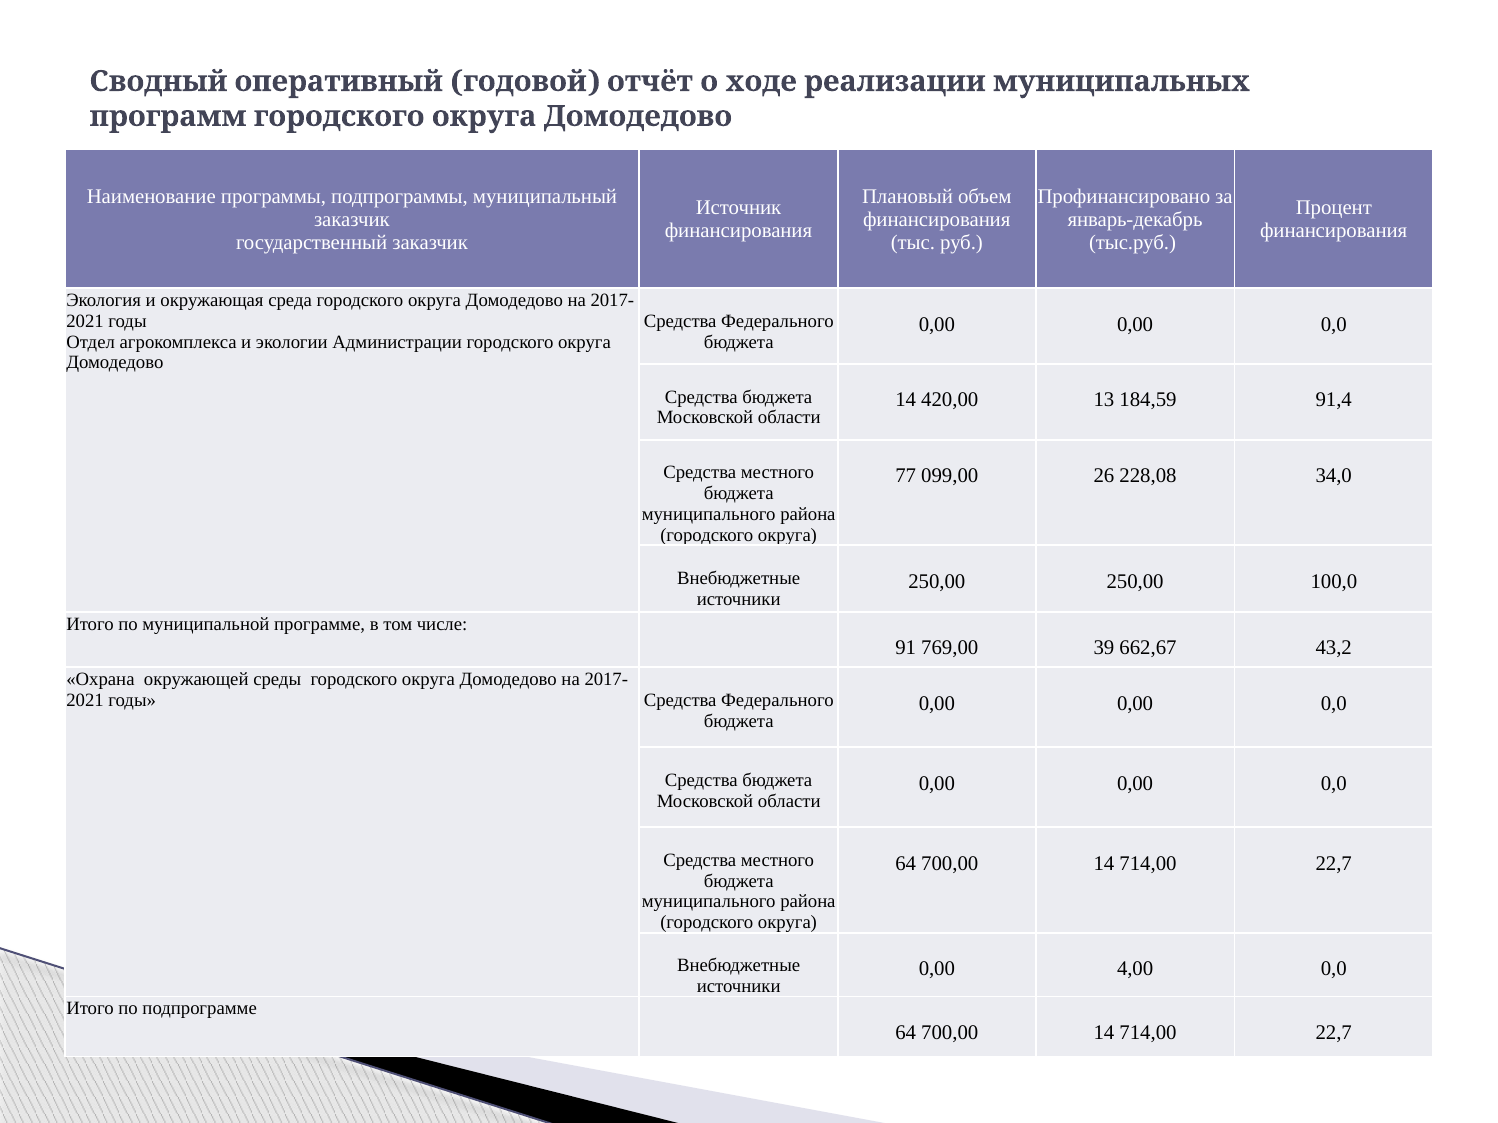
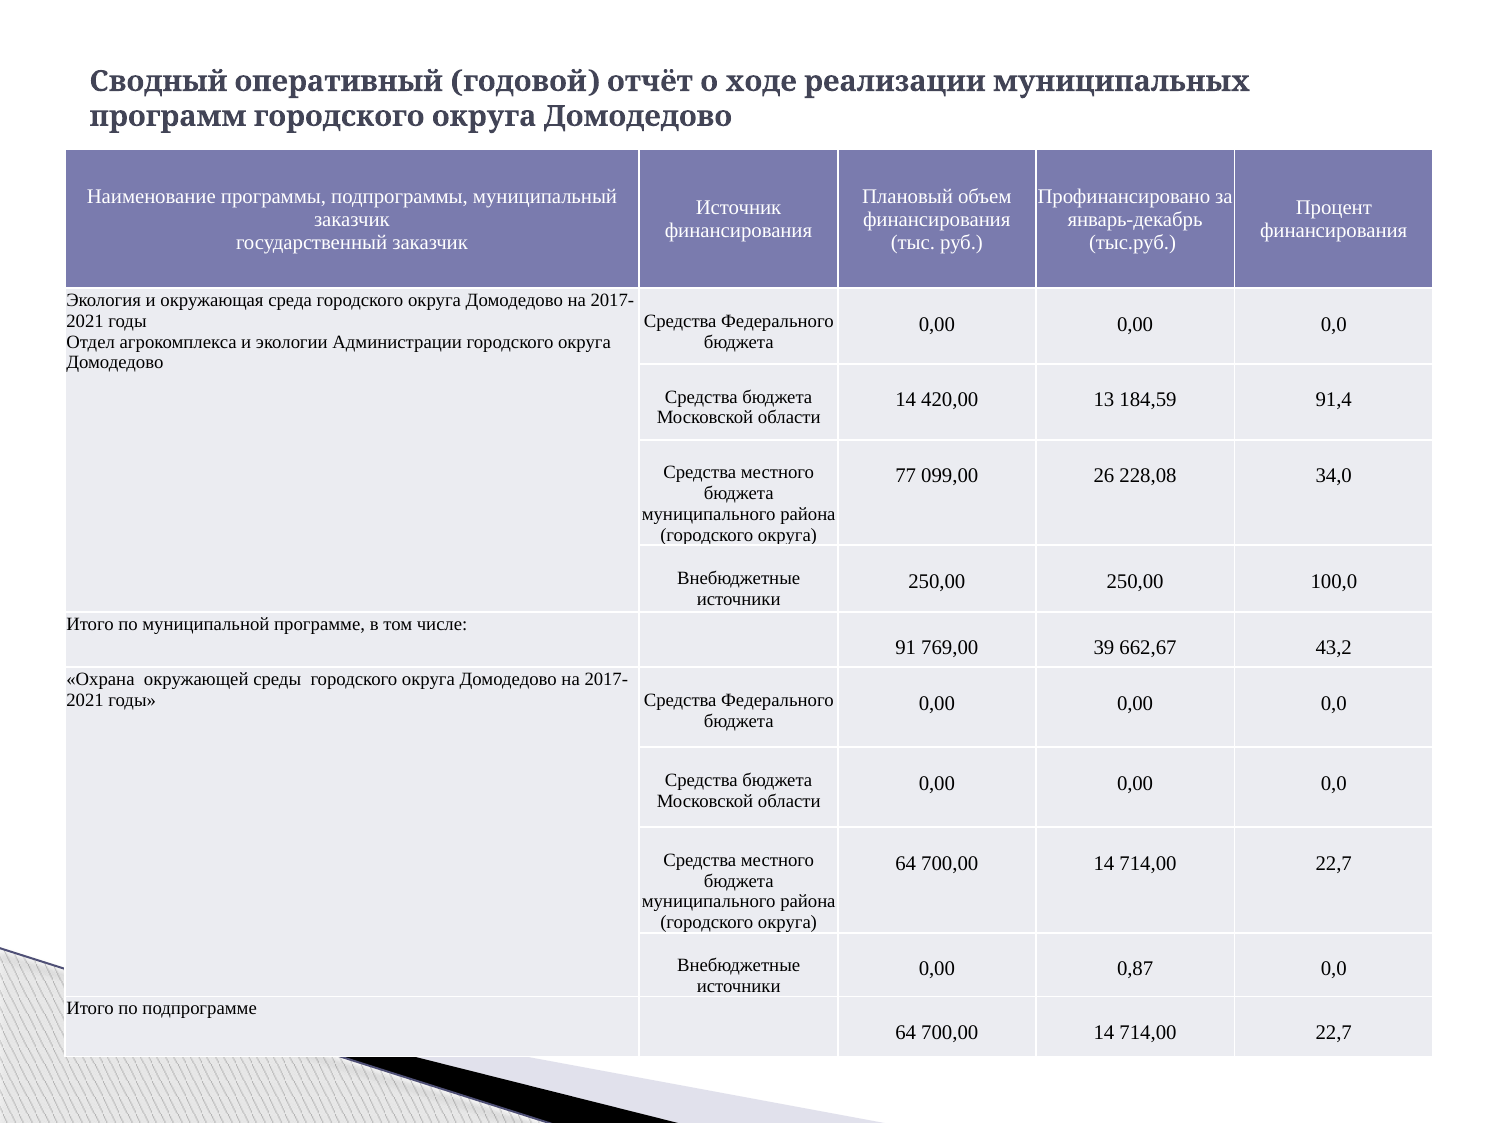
4,00: 4,00 -> 0,87
